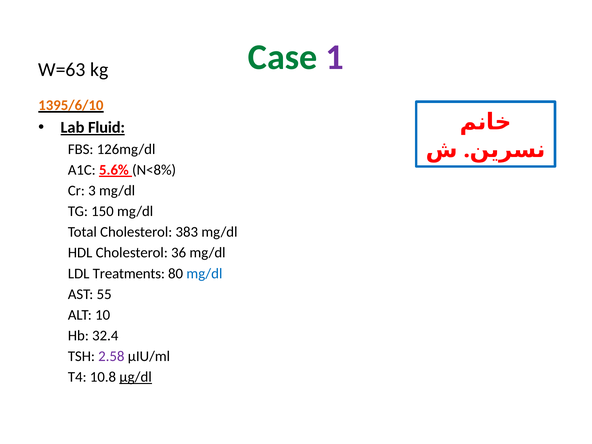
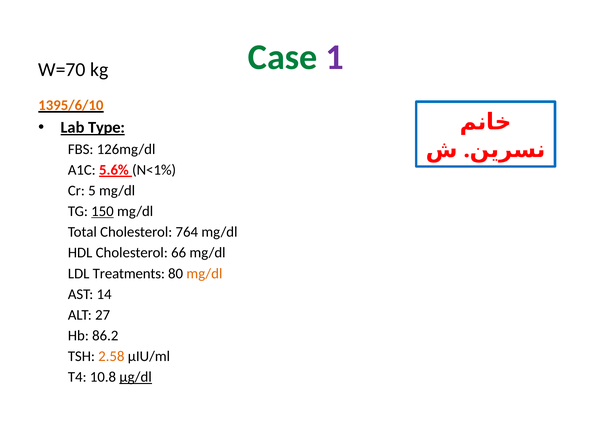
W=63: W=63 -> W=70
Fluid: Fluid -> Type
N<8%: N<8% -> N<1%
3: 3 -> 5
150 underline: none -> present
383: 383 -> 764
36: 36 -> 66
mg/dl at (204, 273) colour: blue -> orange
55: 55 -> 14
10: 10 -> 27
32.4: 32.4 -> 86.2
2.58 colour: purple -> orange
